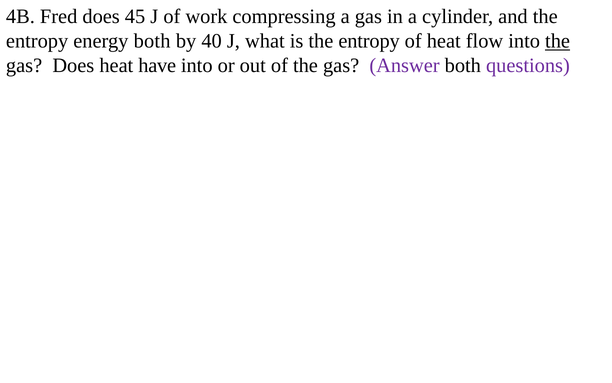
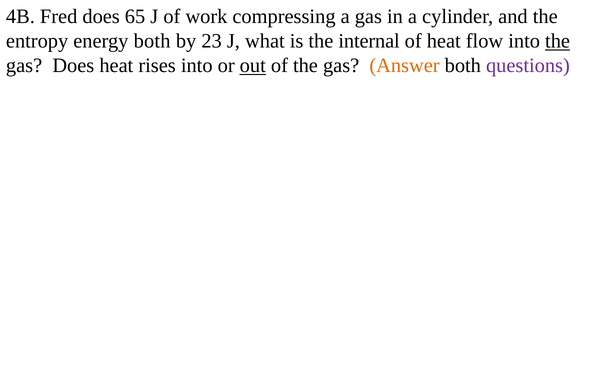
45: 45 -> 65
40: 40 -> 23
is the entropy: entropy -> internal
have: have -> rises
out underline: none -> present
Answer colour: purple -> orange
